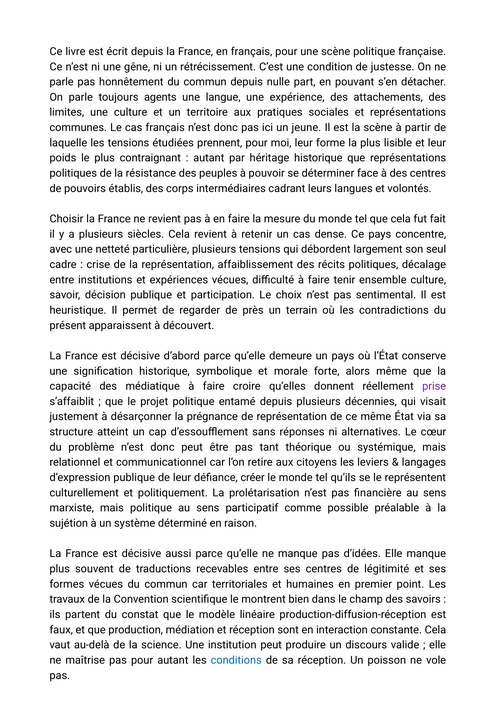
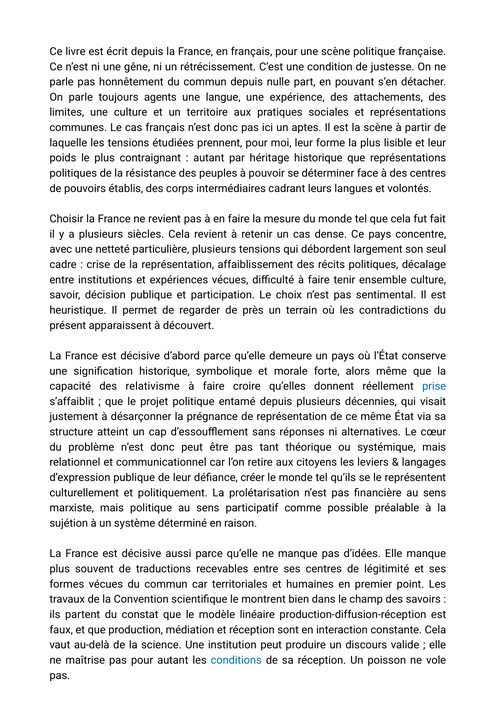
jeune: jeune -> aptes
médiatique: médiatique -> relativisme
prise colour: purple -> blue
